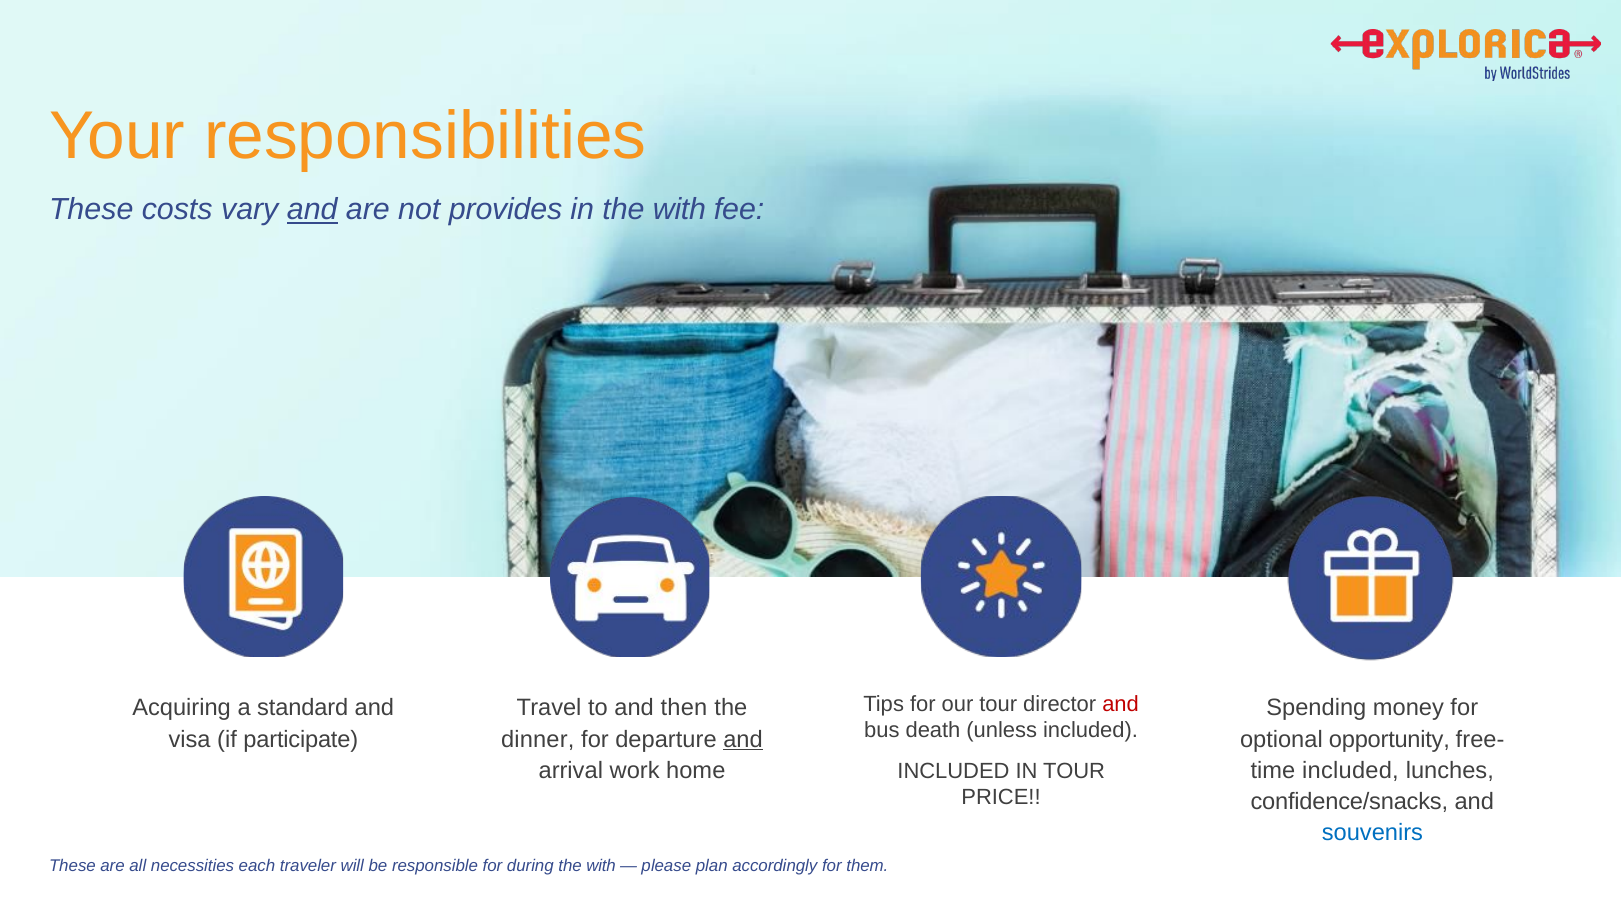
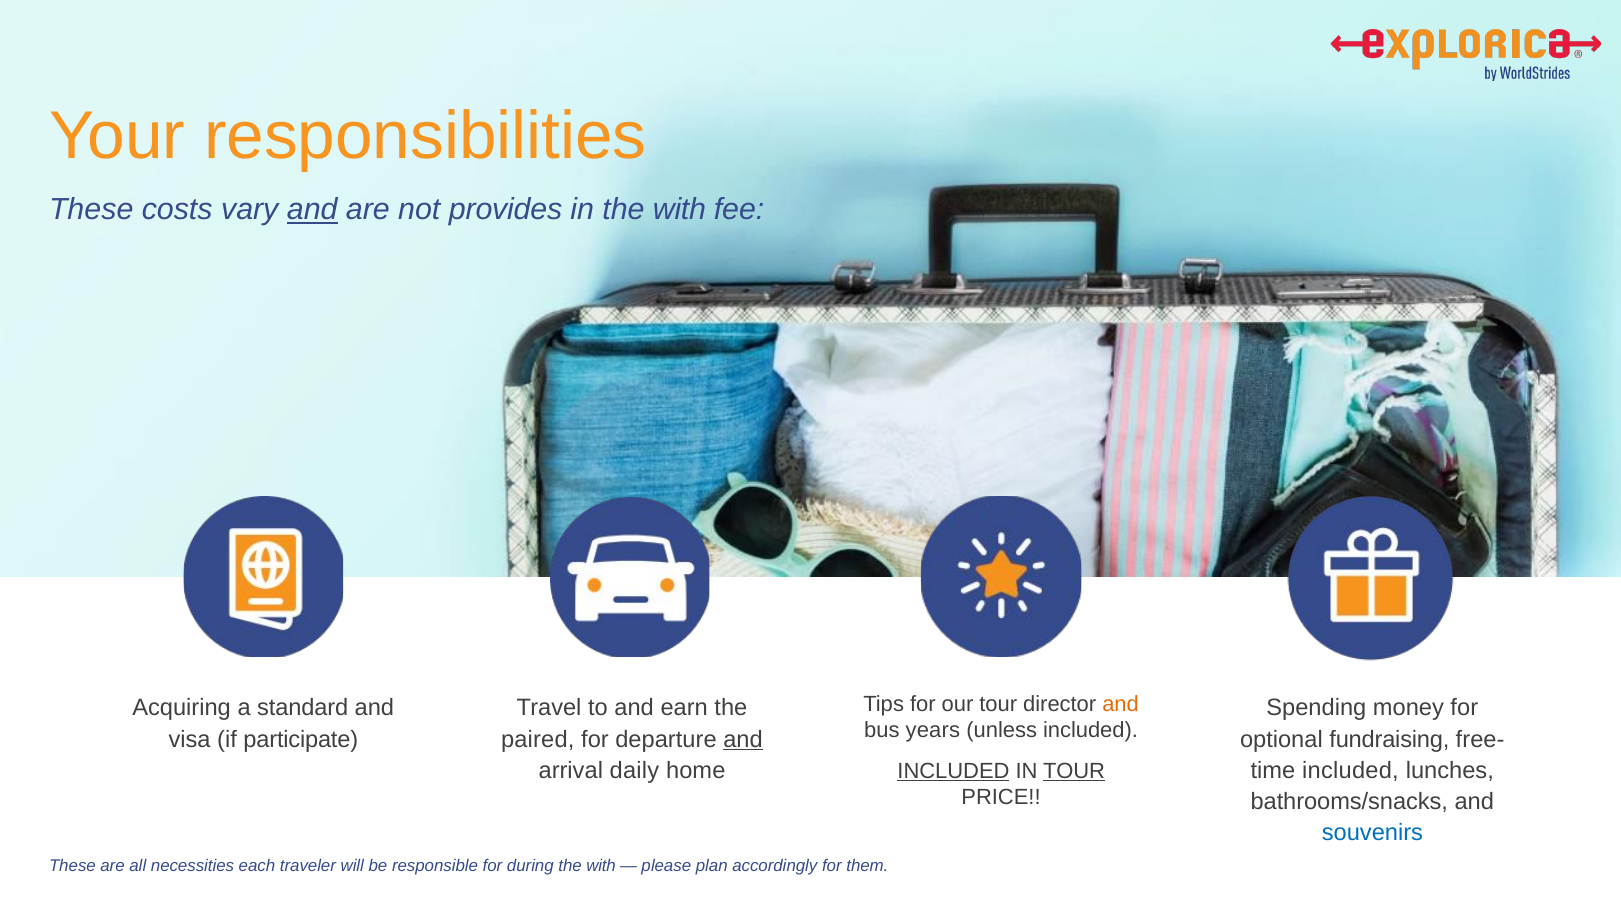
and at (1121, 704) colour: red -> orange
then: then -> earn
death: death -> years
dinner: dinner -> paired
opportunity: opportunity -> fundraising
work: work -> daily
INCLUDED at (953, 771) underline: none -> present
TOUR at (1074, 771) underline: none -> present
confidence/snacks: confidence/snacks -> bathrooms/snacks
